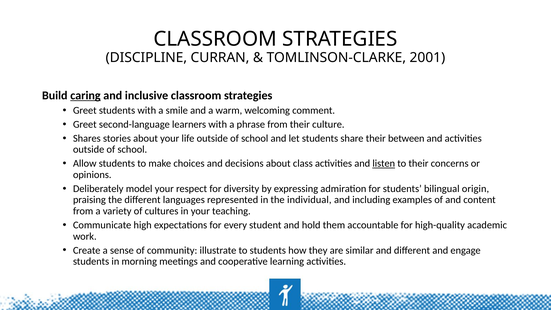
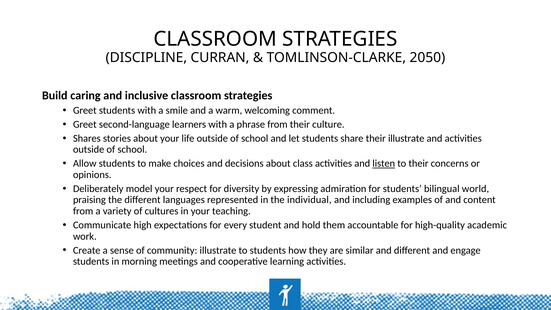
2001: 2001 -> 2050
caring underline: present -> none
their between: between -> illustrate
origin: origin -> world
